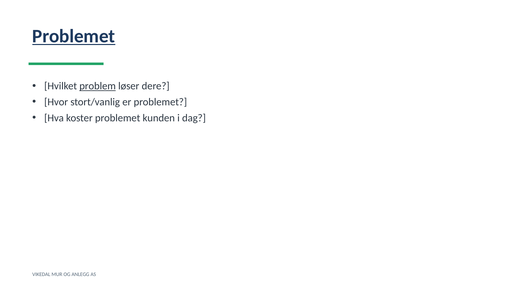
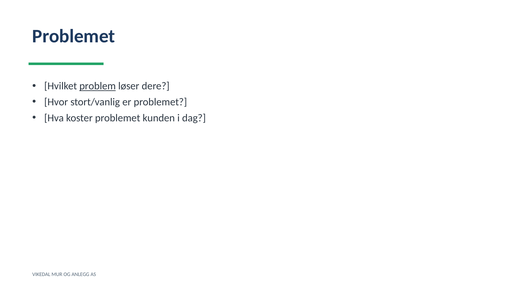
Problemet at (74, 36) underline: present -> none
